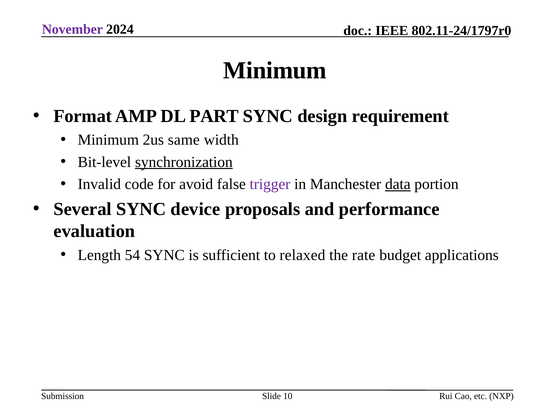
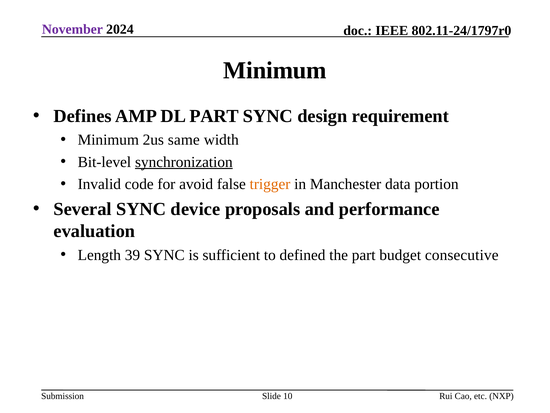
Format: Format -> Defines
trigger colour: purple -> orange
data underline: present -> none
54: 54 -> 39
relaxed: relaxed -> defined
the rate: rate -> part
applications: applications -> consecutive
